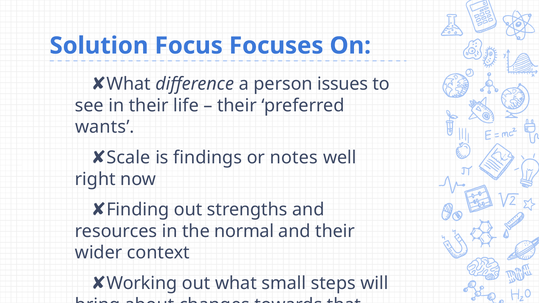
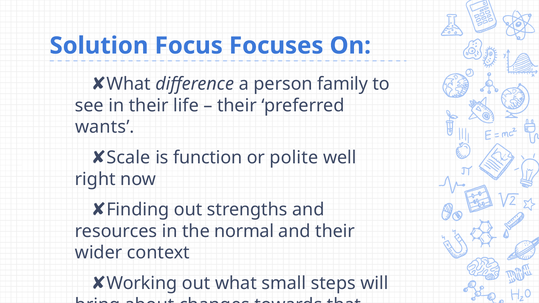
issues: issues -> family
findings: findings -> function
notes: notes -> polite
